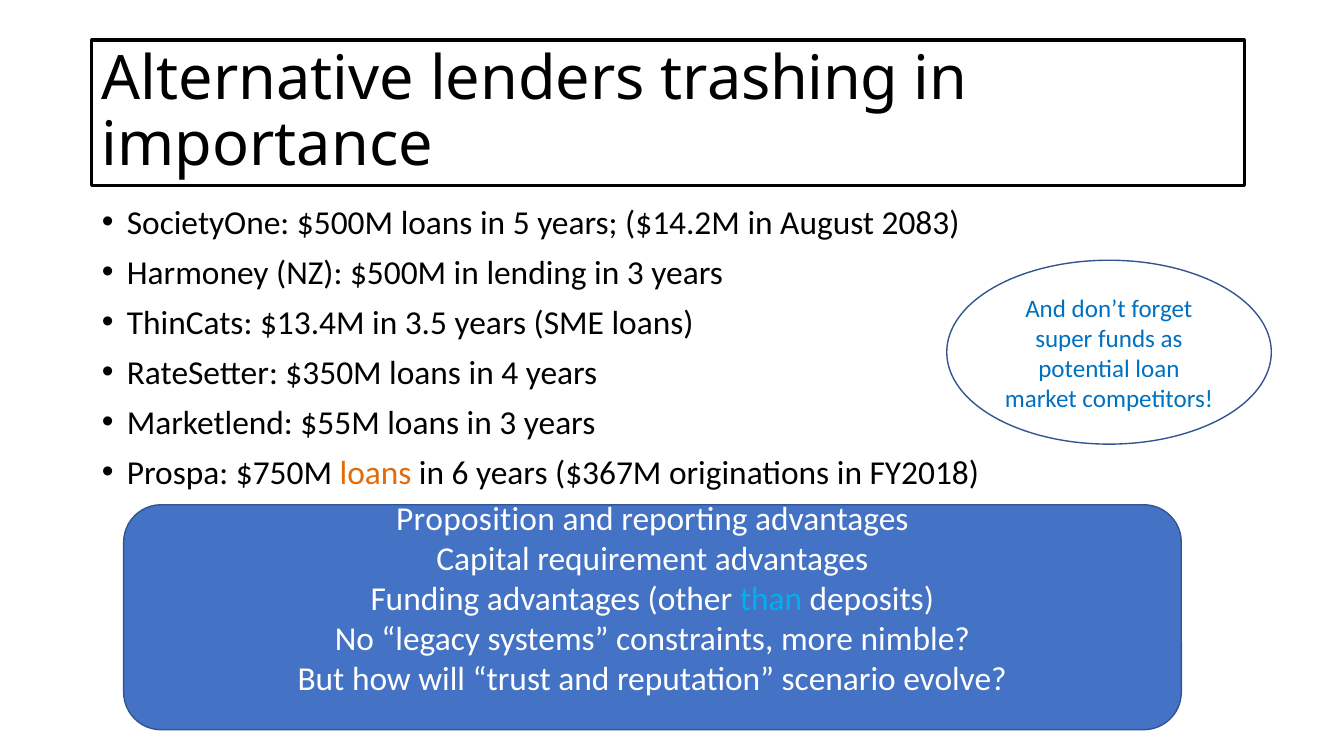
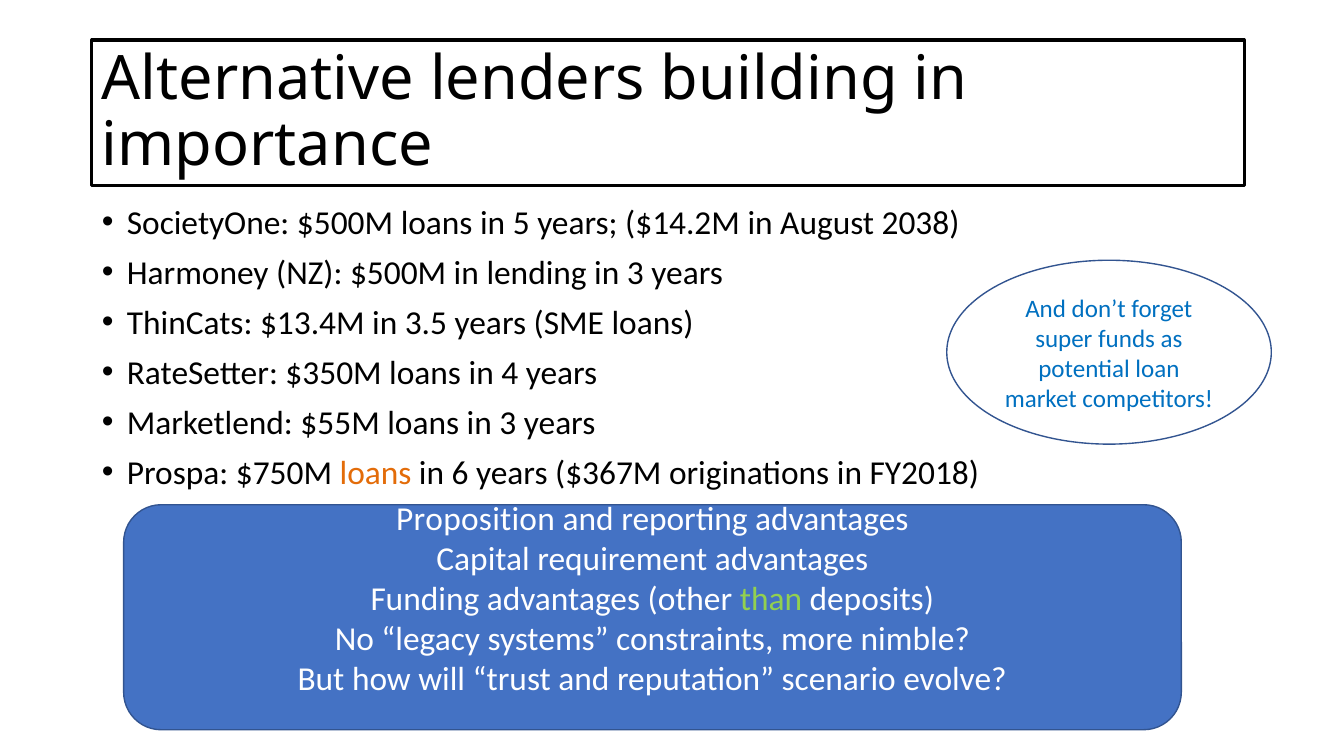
trashing: trashing -> building
2083: 2083 -> 2038
than colour: light blue -> light green
